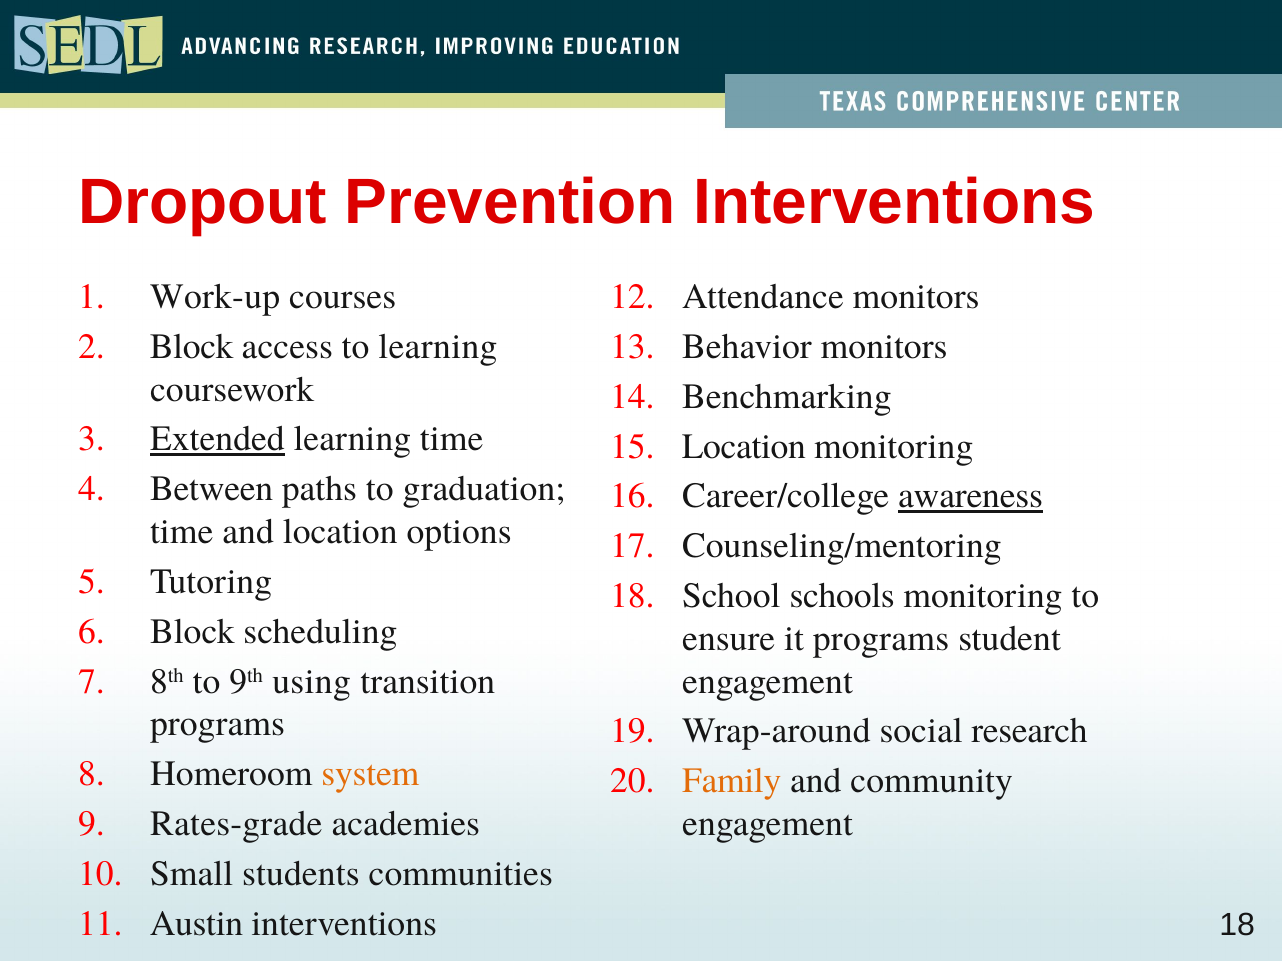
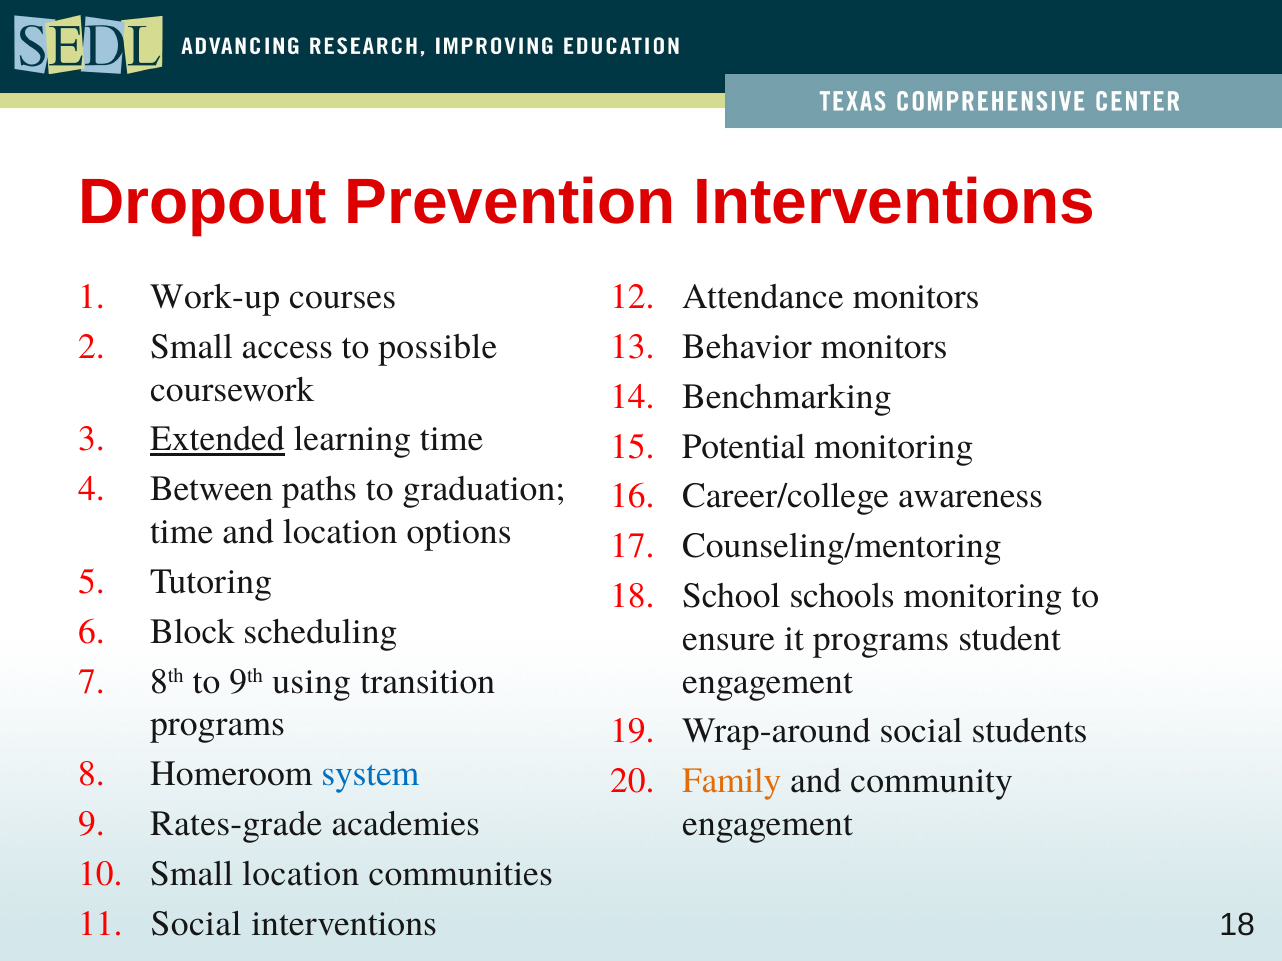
Block at (192, 347): Block -> Small
to learning: learning -> possible
Location at (744, 447): Location -> Potential
awareness underline: present -> none
research: research -> students
system colour: orange -> blue
Small students: students -> location
Austin at (196, 924): Austin -> Social
